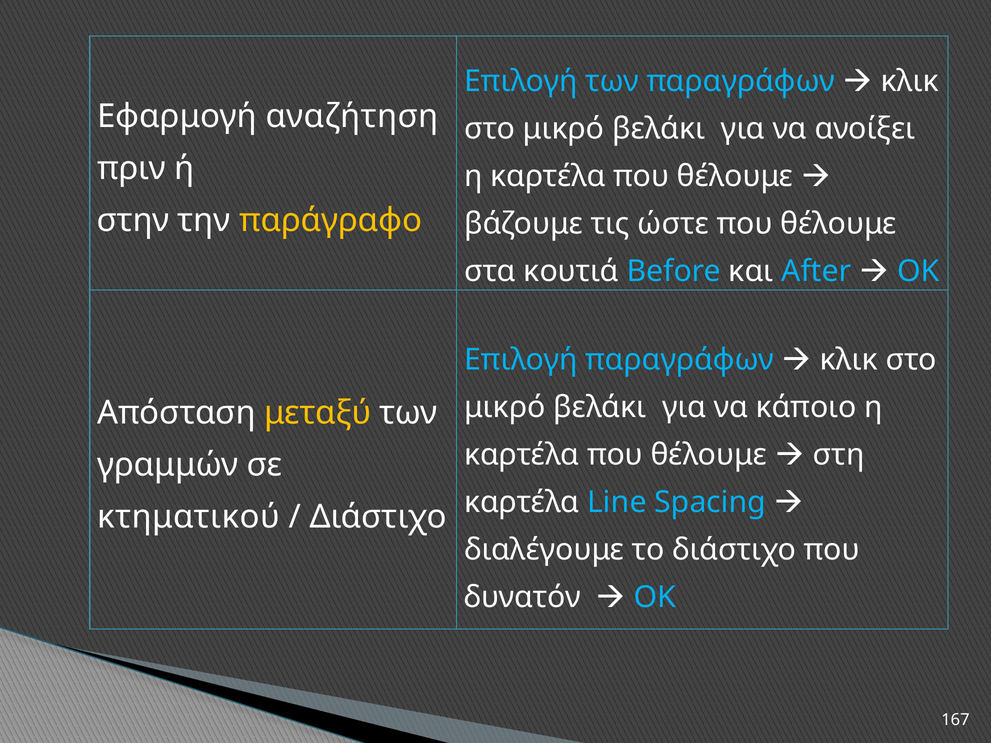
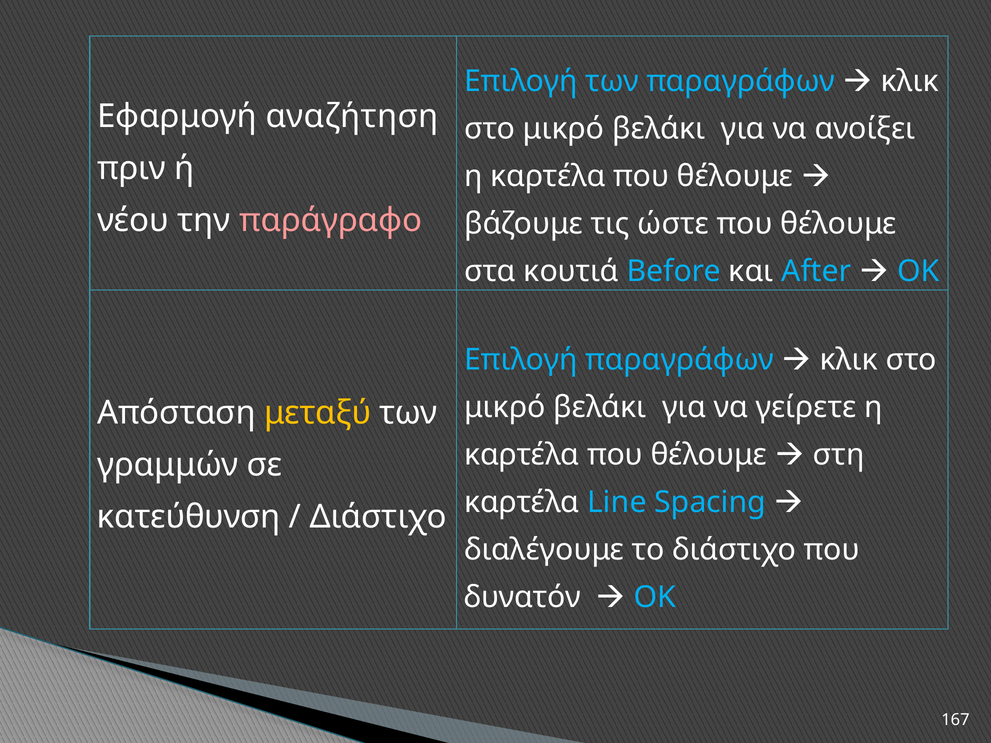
στην: στην -> νέου
παράγραφο colour: yellow -> pink
κάποιο: κάποιο -> γείρετε
κτηματικού: κτηματικού -> κατεύθυνση
